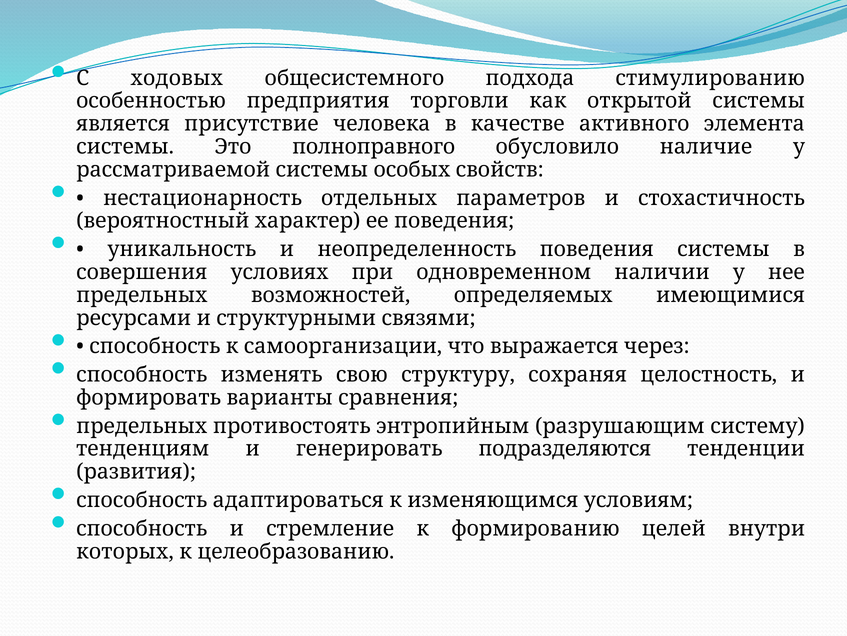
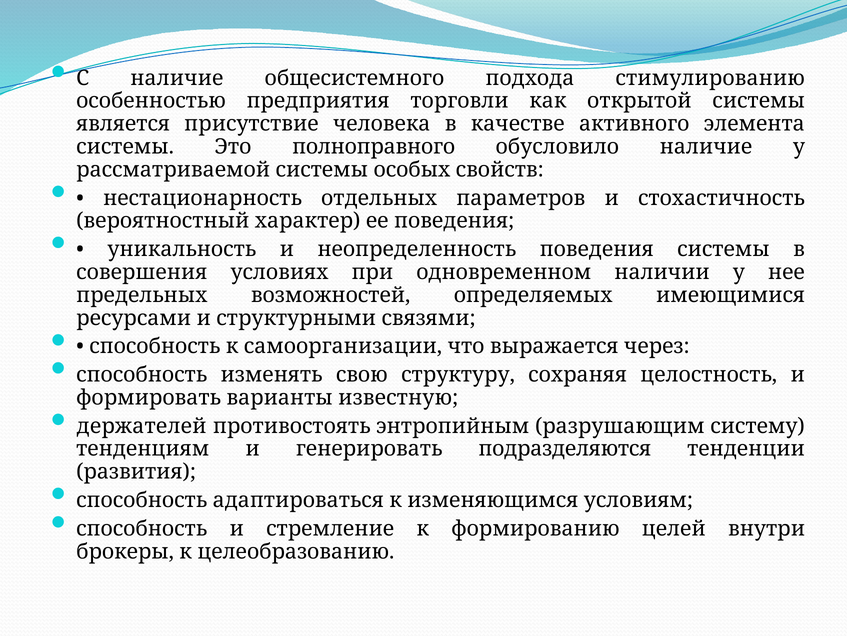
С ходовых: ходовых -> наличие
сравнения: сравнения -> известную
предельных at (142, 426): предельных -> держателей
которых: которых -> брокеры
